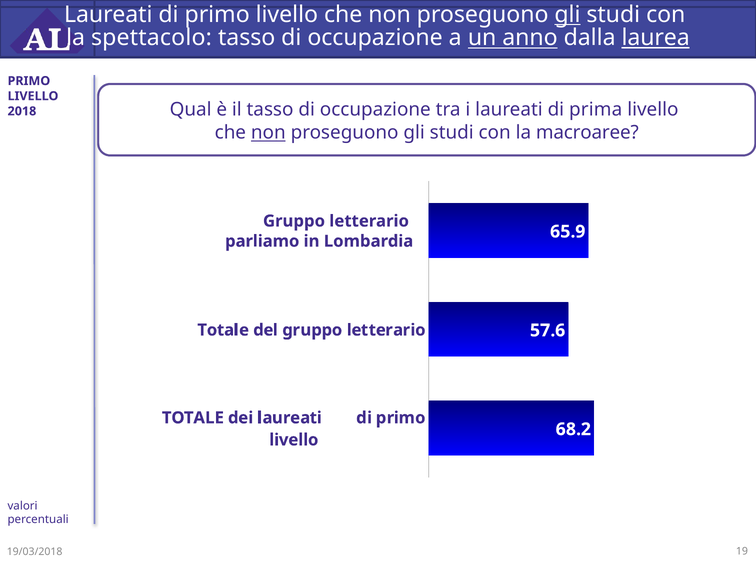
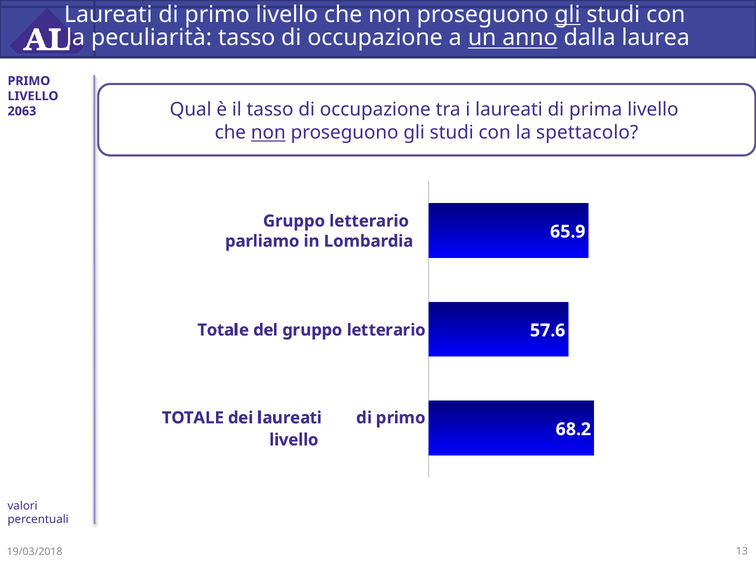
spettacolo: spettacolo -> peculiarità
laurea underline: present -> none
2018: 2018 -> 2063
macroaree: macroaree -> spettacolo
19: 19 -> 13
